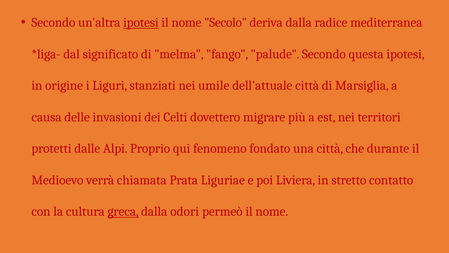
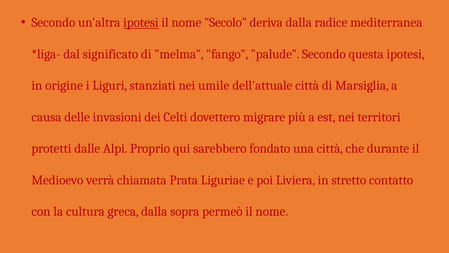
fenomeno: fenomeno -> sarebbero
greca underline: present -> none
odori: odori -> sopra
